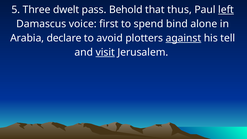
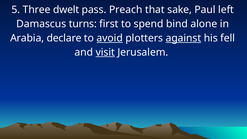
Behold: Behold -> Preach
thus: thus -> sake
left underline: present -> none
voice: voice -> turns
avoid underline: none -> present
tell: tell -> fell
